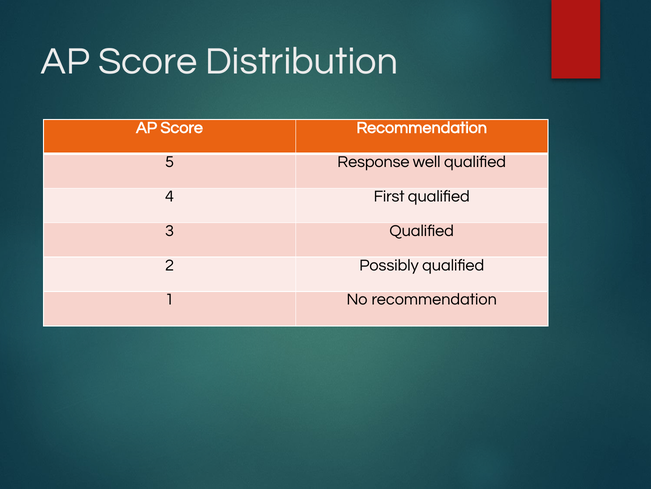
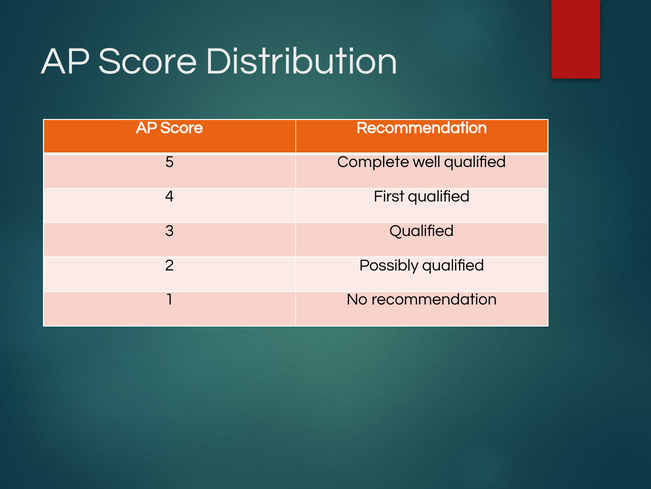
Response: Response -> Complete
